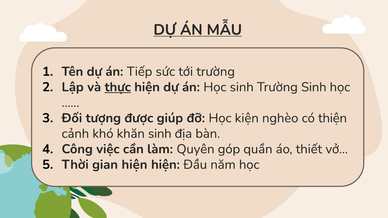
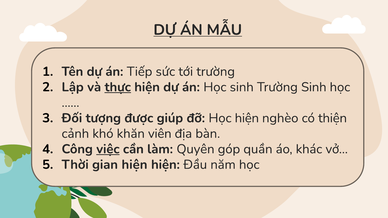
Học kiện: kiện -> hiện
khăn sinh: sinh -> viên
việc underline: none -> present
thiết: thiết -> khác
